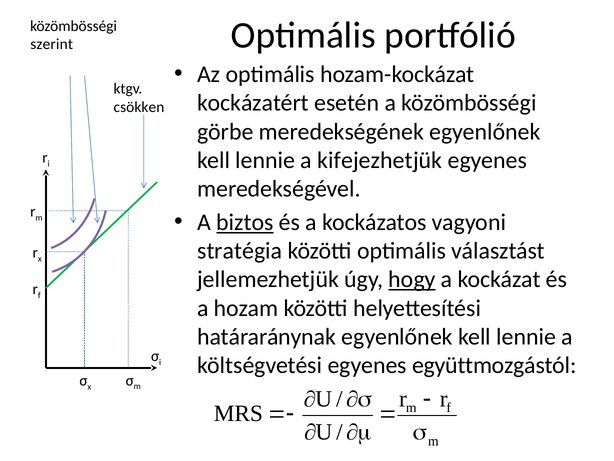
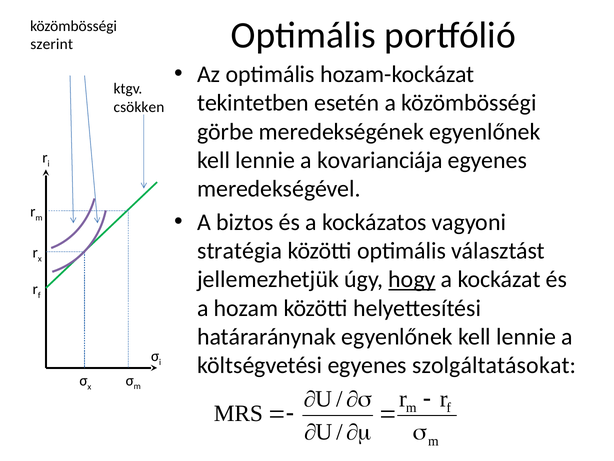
kockázatért: kockázatért -> tekintetben
kifejezhetjük: kifejezhetjük -> kovarianciája
biztos underline: present -> none
együttmozgástól: együttmozgástól -> szolgáltatásokat
